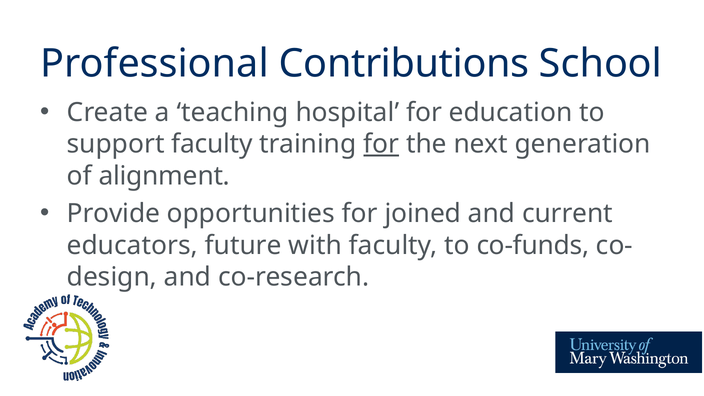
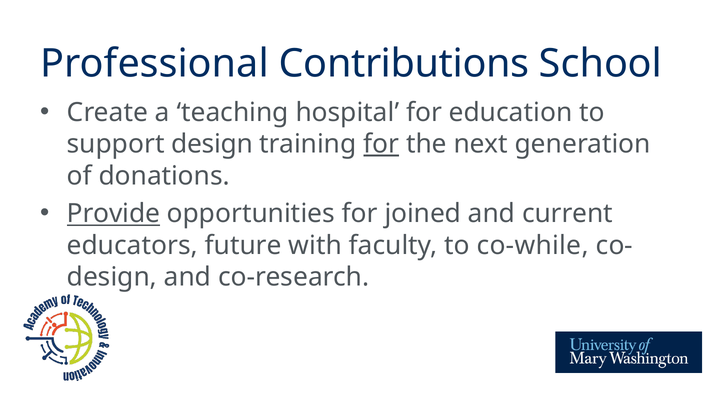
support faculty: faculty -> design
alignment: alignment -> donations
Provide underline: none -> present
co-funds: co-funds -> co-while
